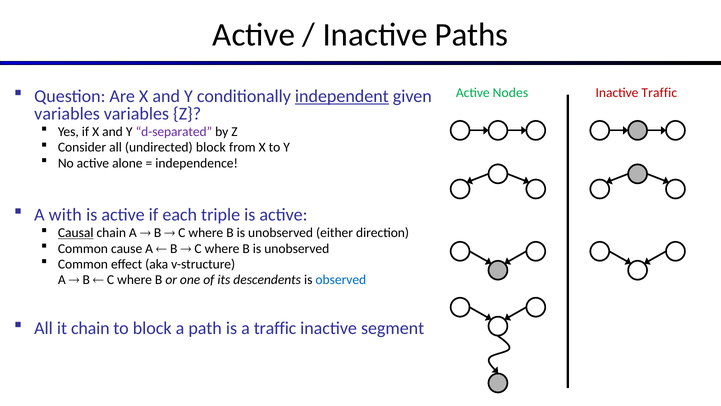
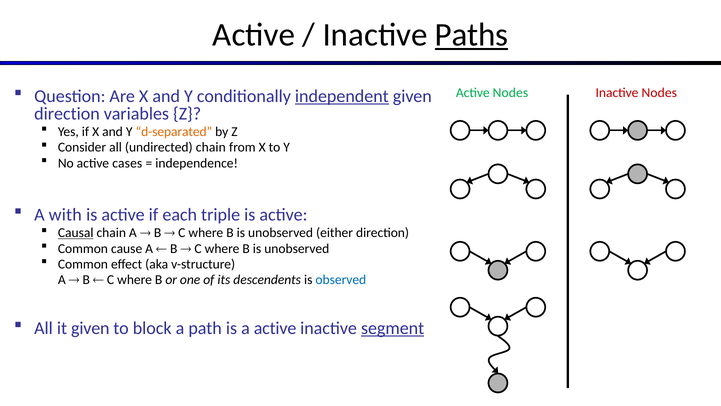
Paths underline: none -> present
Inactive Traffic: Traffic -> Nodes
variables at (67, 114): variables -> direction
d-separated colour: purple -> orange
undirected block: block -> chain
alone: alone -> cases
it chain: chain -> given
a traffic: traffic -> active
segment underline: none -> present
